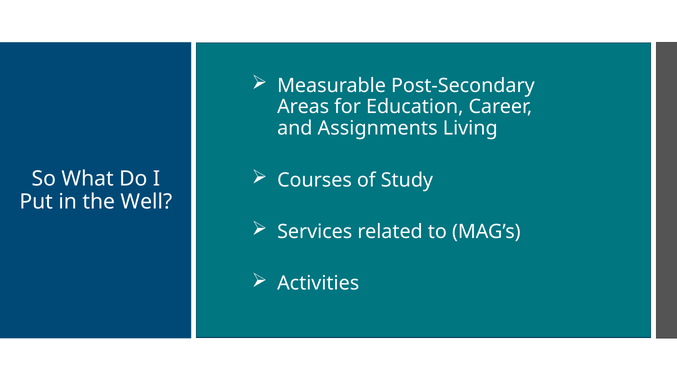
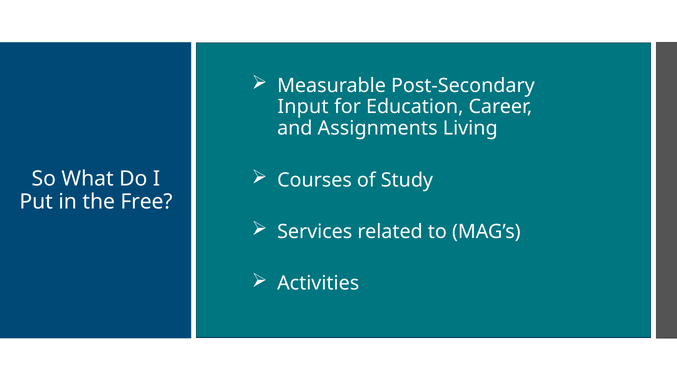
Areas: Areas -> Input
Well: Well -> Free
